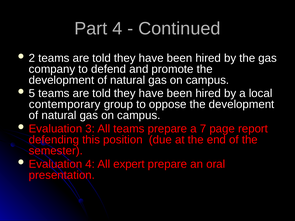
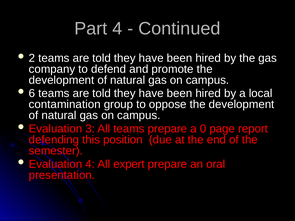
5: 5 -> 6
contemporary: contemporary -> contamination
7: 7 -> 0
